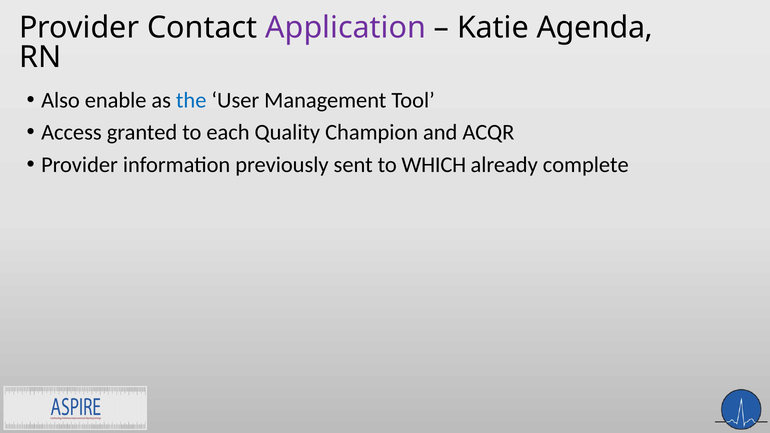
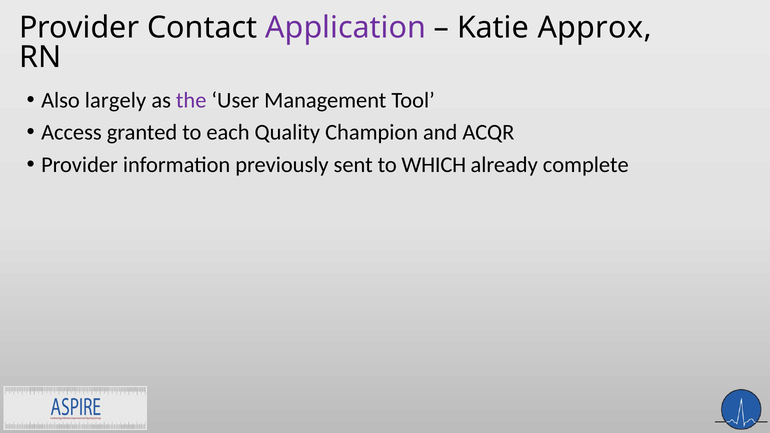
Agenda: Agenda -> Approx
enable: enable -> largely
the colour: blue -> purple
